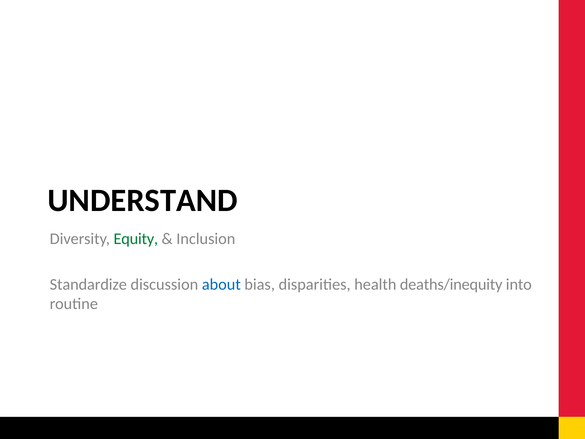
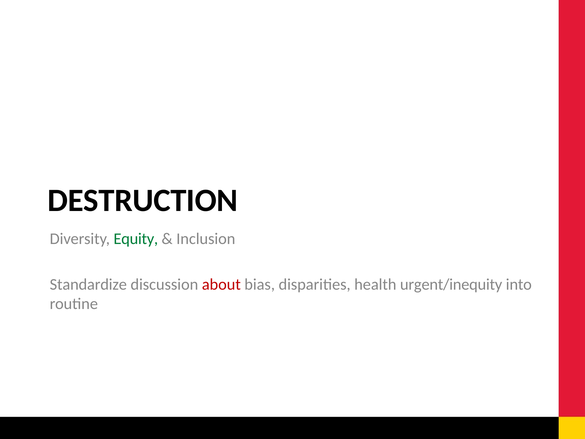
UNDERSTAND: UNDERSTAND -> DESTRUCTION
about colour: blue -> red
deaths/inequity: deaths/inequity -> urgent/inequity
